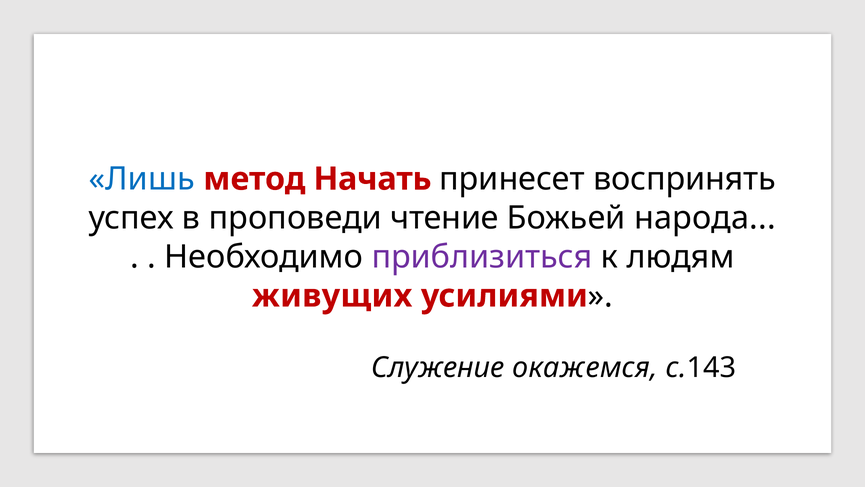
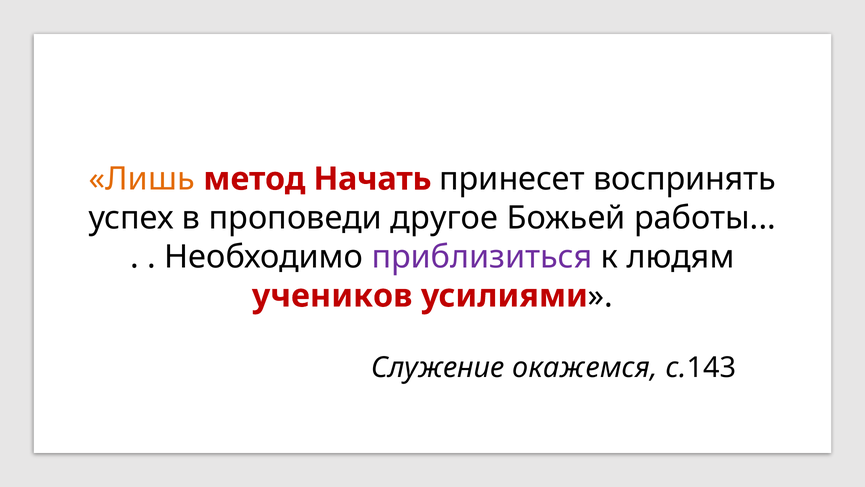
Лишь colour: blue -> orange
чтение: чтение -> другое
народа: народа -> работы
живущих: живущих -> учеников
